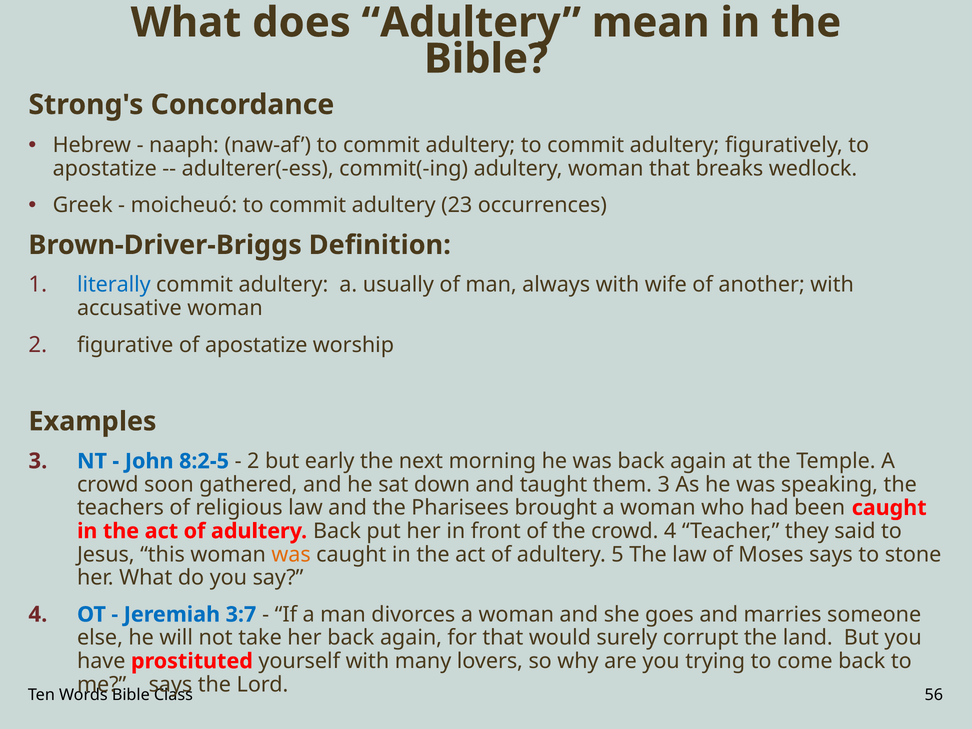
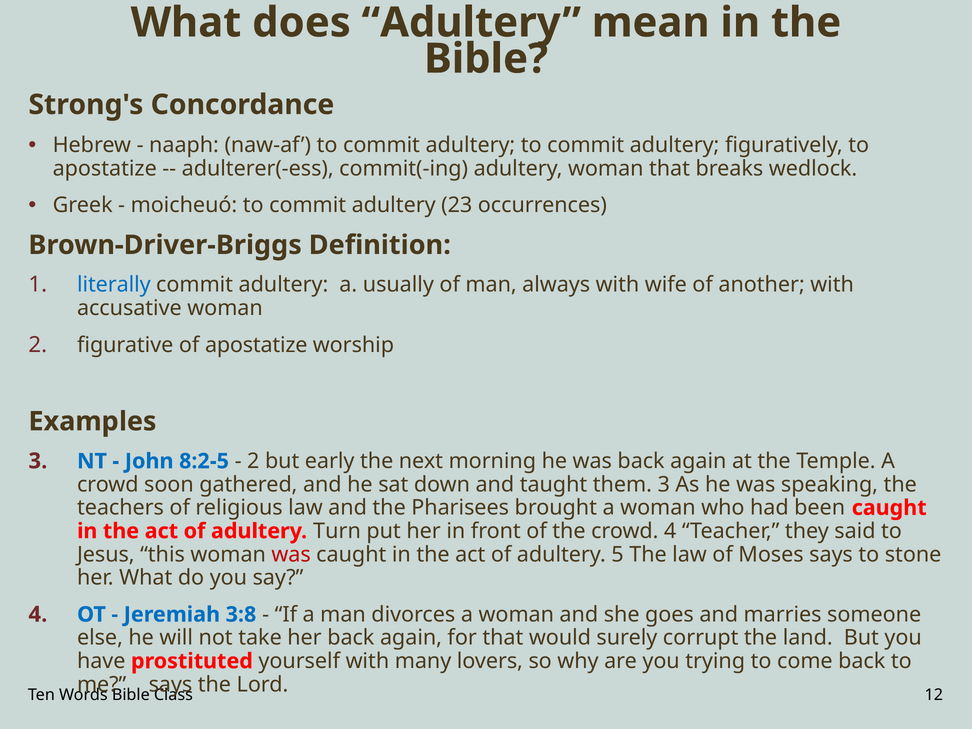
adultery Back: Back -> Turn
was at (291, 554) colour: orange -> red
3:7: 3:7 -> 3:8
56: 56 -> 12
